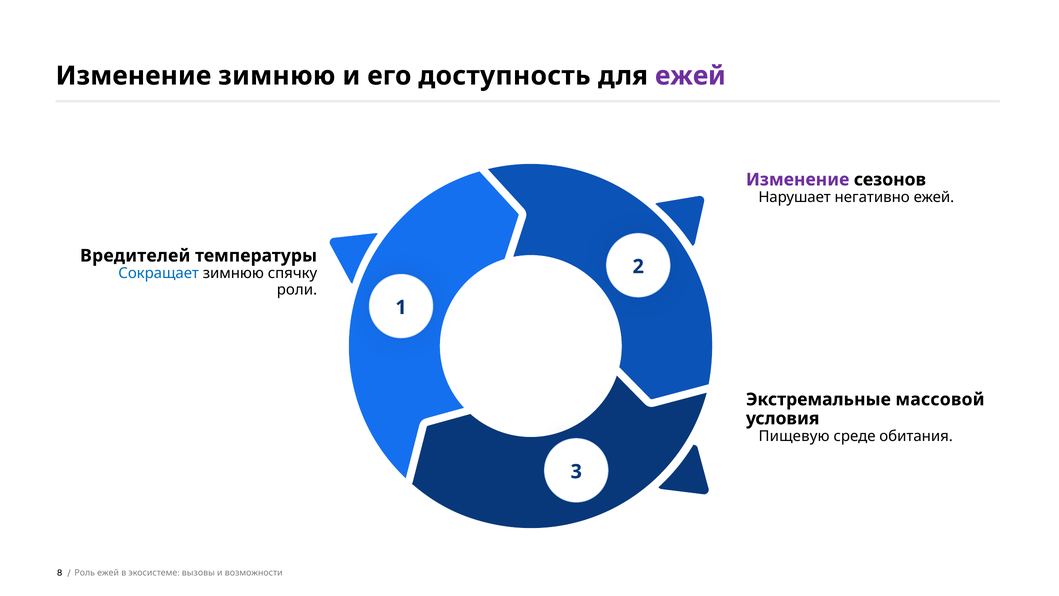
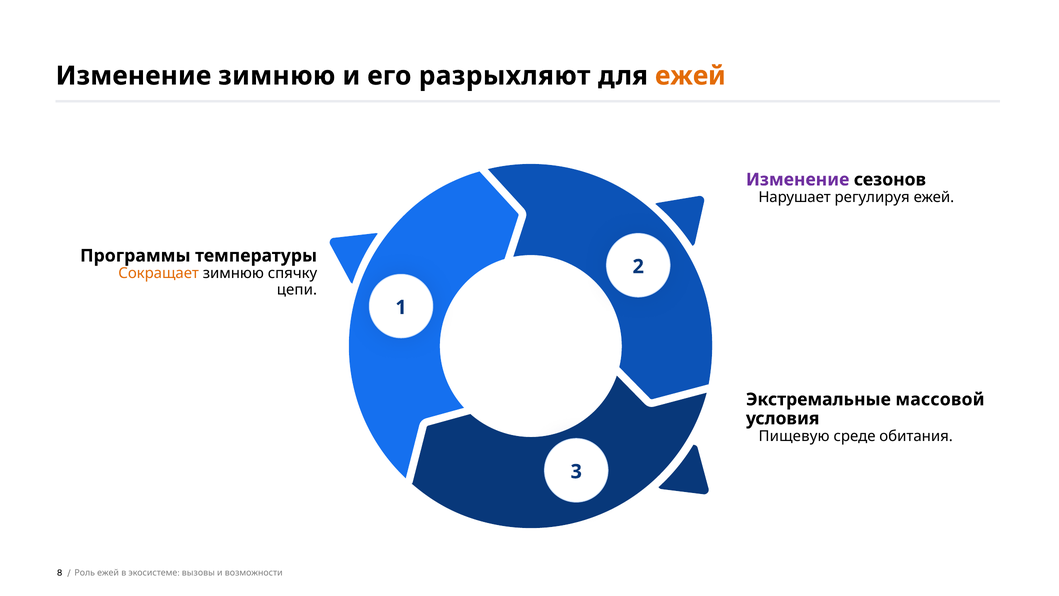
доступность: доступность -> разрыхляют
ежей at (690, 76) colour: purple -> orange
негативно: негативно -> регулируя
Вредителей: Вредителей -> Программы
Сокращает colour: blue -> orange
роли: роли -> цепи
